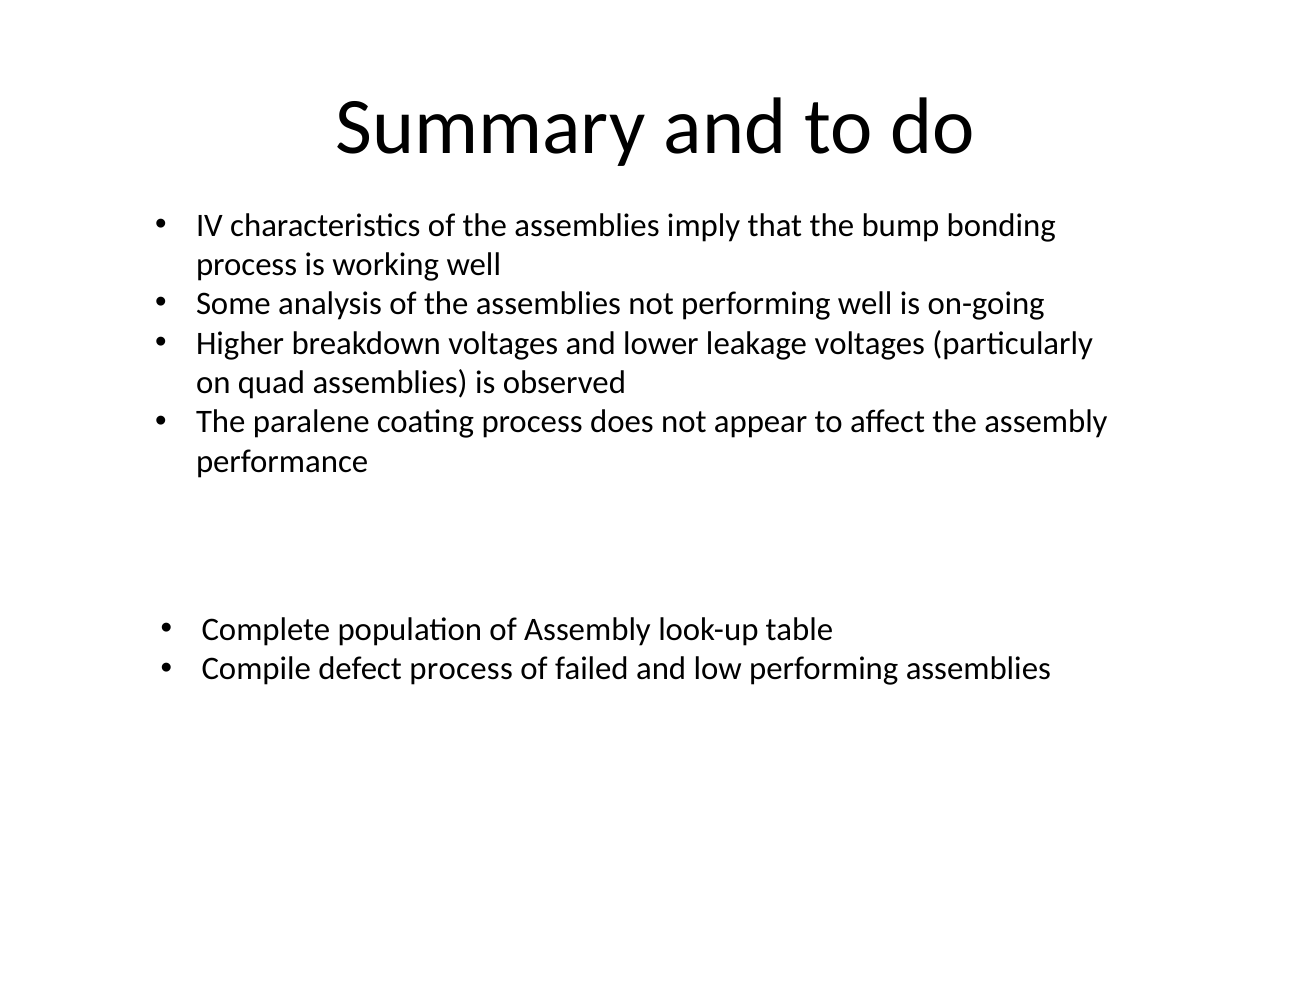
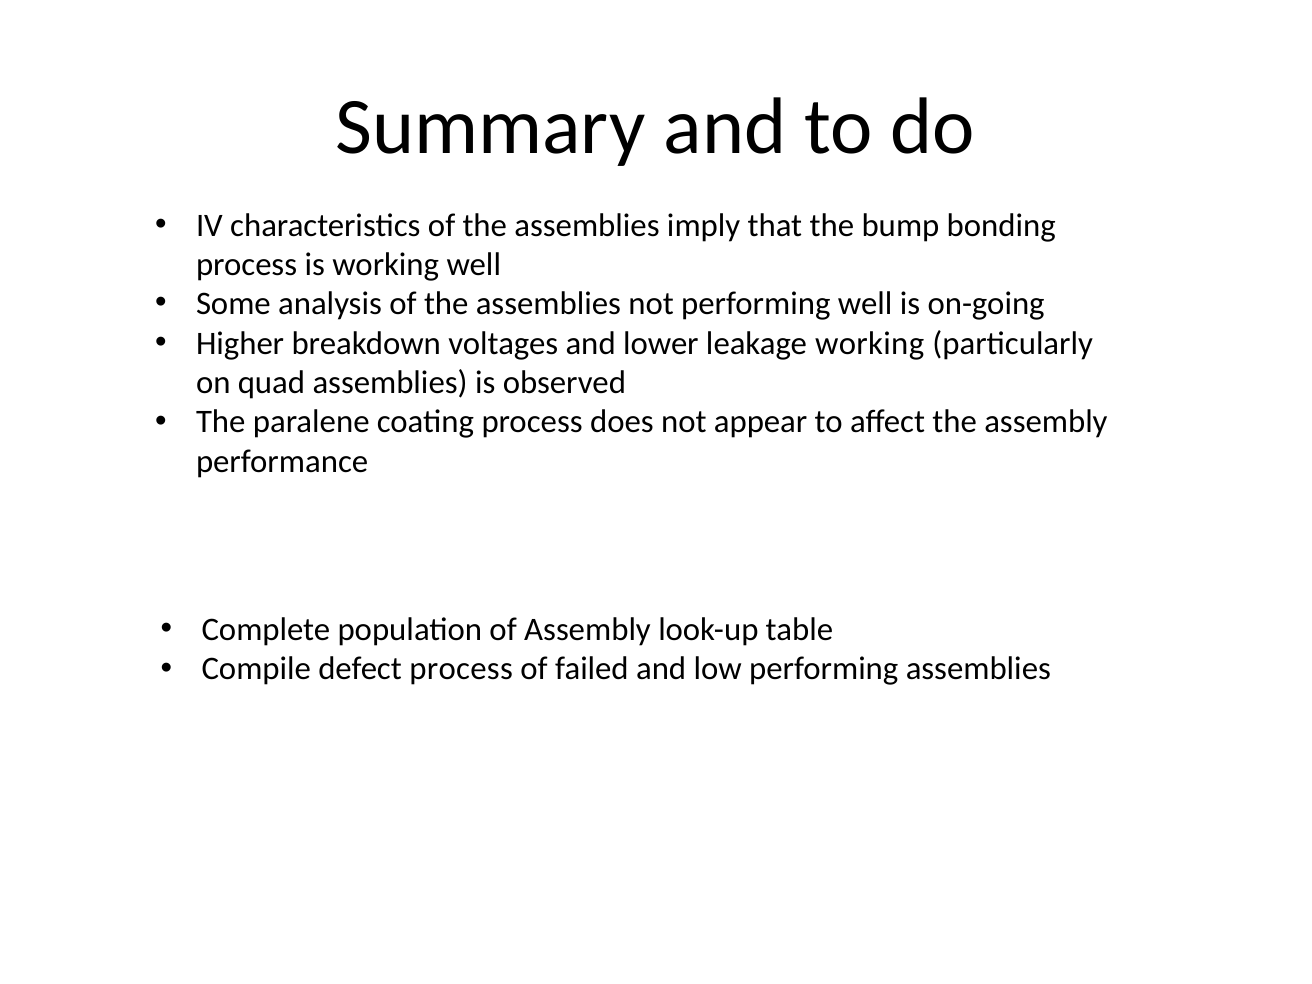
leakage voltages: voltages -> working
